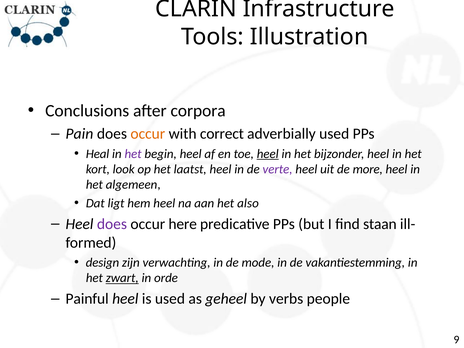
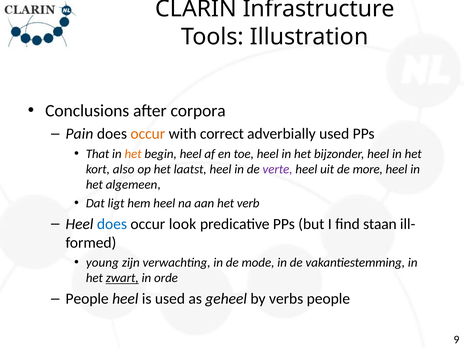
Heal: Heal -> That
het at (133, 154) colour: purple -> orange
heel at (268, 154) underline: present -> none
look: look -> also
also: also -> verb
does at (112, 224) colour: purple -> blue
here: here -> look
design: design -> young
Painful at (87, 299): Painful -> People
